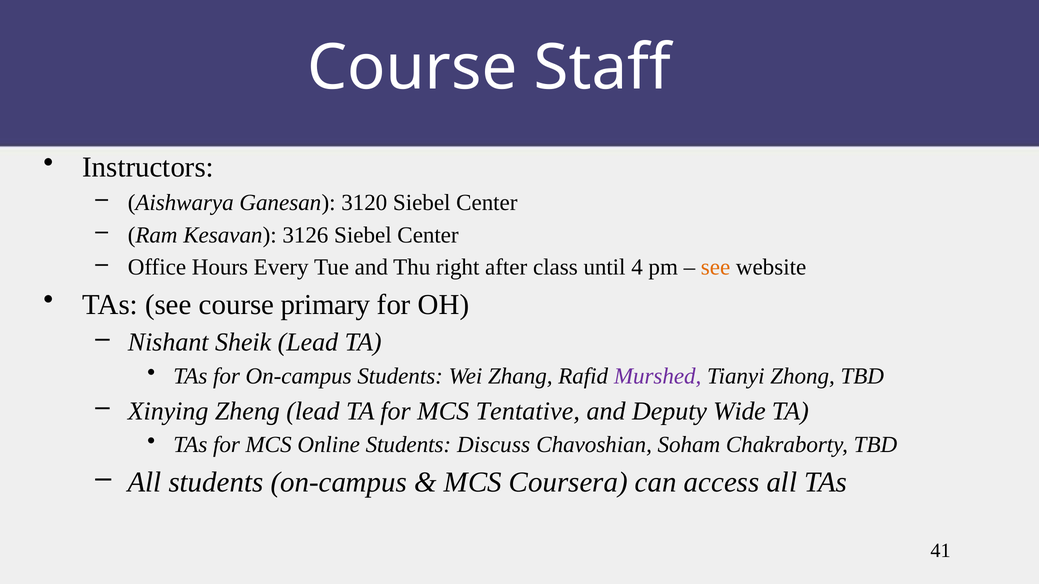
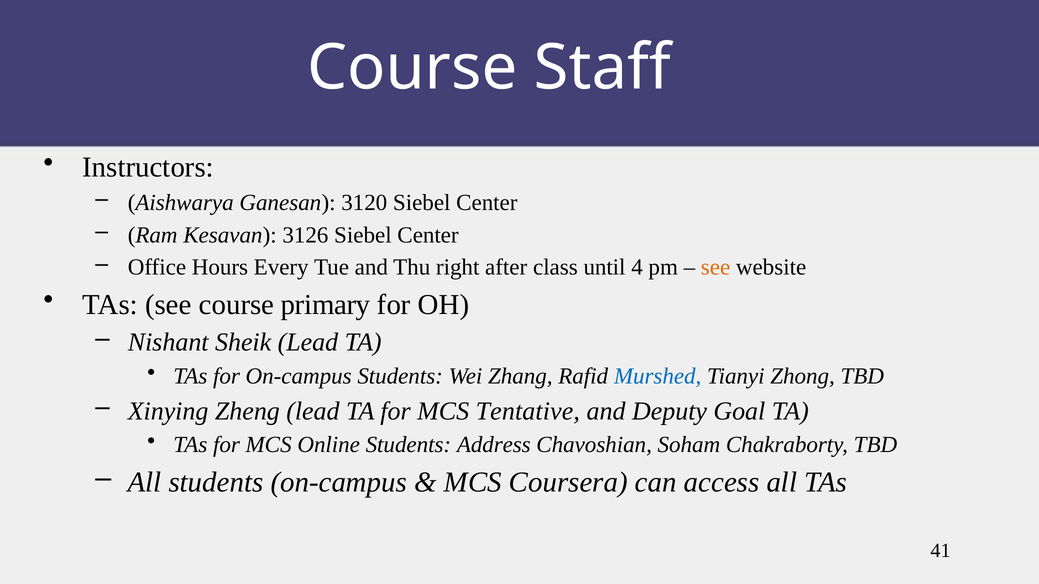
Murshed colour: purple -> blue
Wide: Wide -> Goal
Discuss: Discuss -> Address
